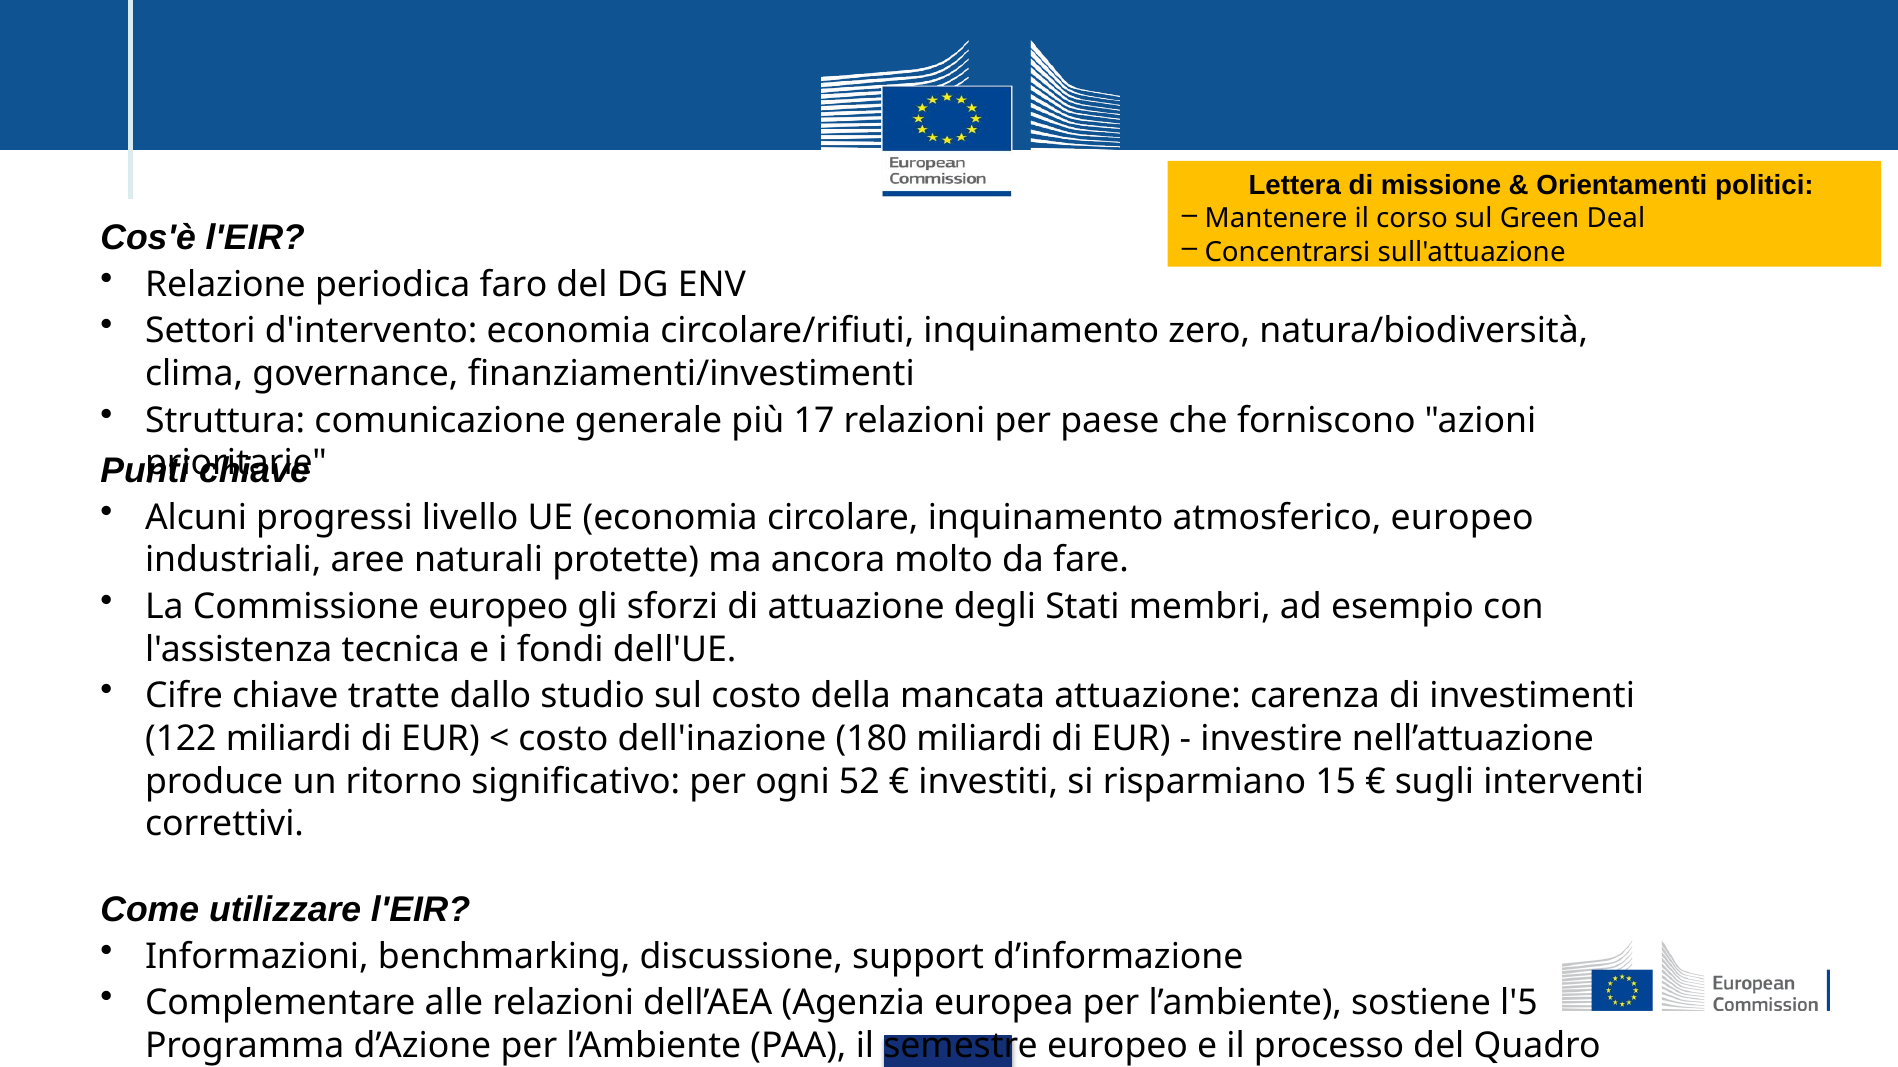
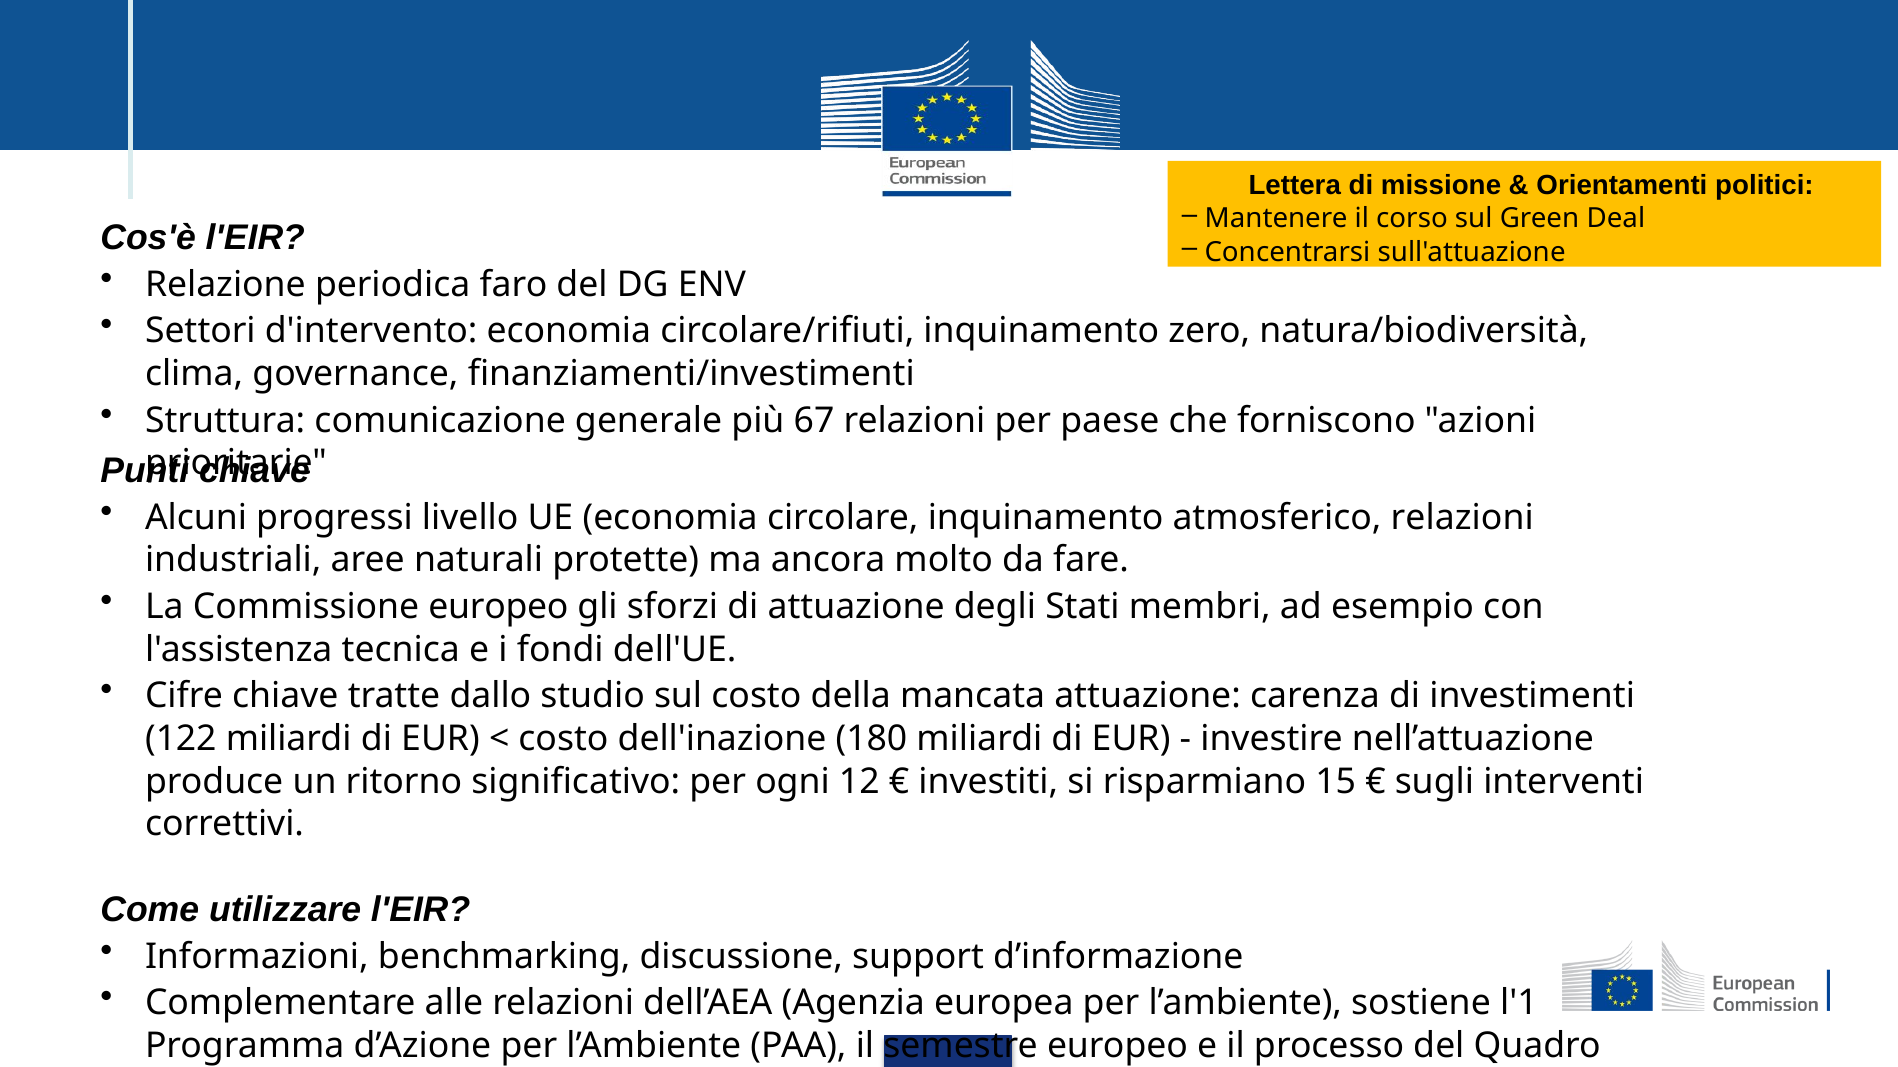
17: 17 -> 67
atmosferico europeo: europeo -> relazioni
52: 52 -> 12
l'5: l'5 -> l'1
